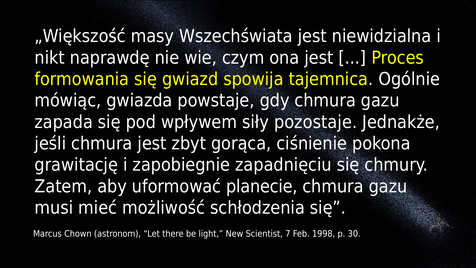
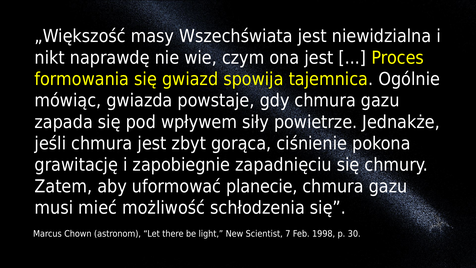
pozostaje: pozostaje -> powietrze
